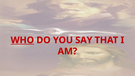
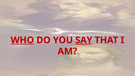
SAY underline: none -> present
